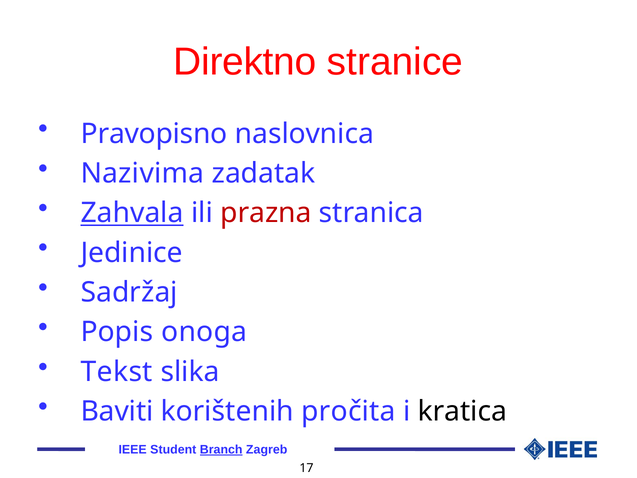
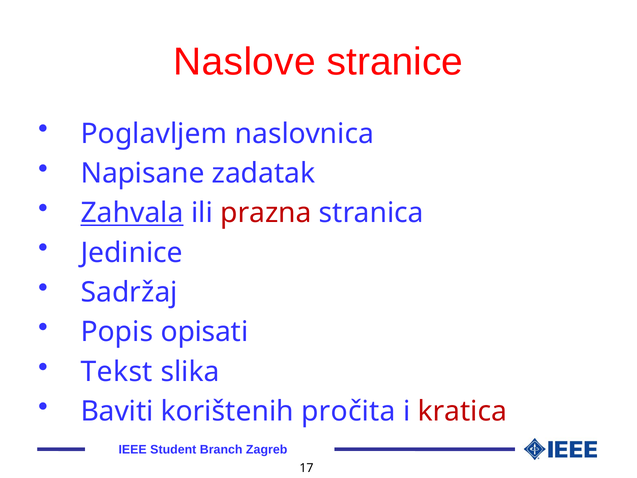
Direktno: Direktno -> Naslove
Pravopisno: Pravopisno -> Poglavljem
Nazivima: Nazivima -> Napisane
onoga: onoga -> opisati
kratica colour: black -> red
Branch underline: present -> none
